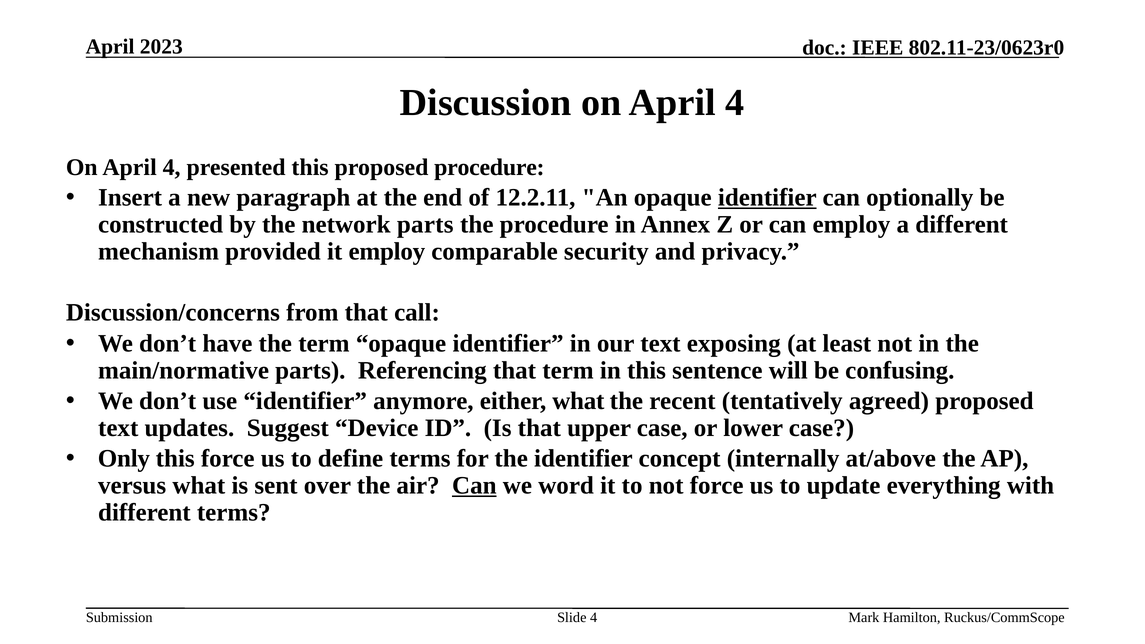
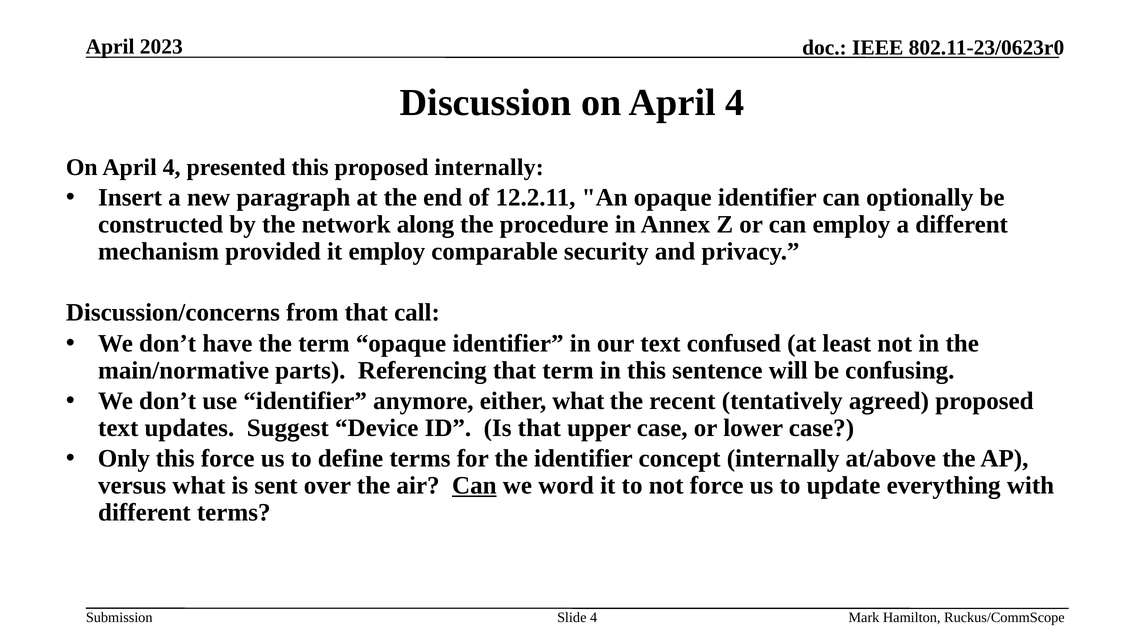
proposed procedure: procedure -> internally
identifier at (767, 197) underline: present -> none
network parts: parts -> along
exposing: exposing -> confused
